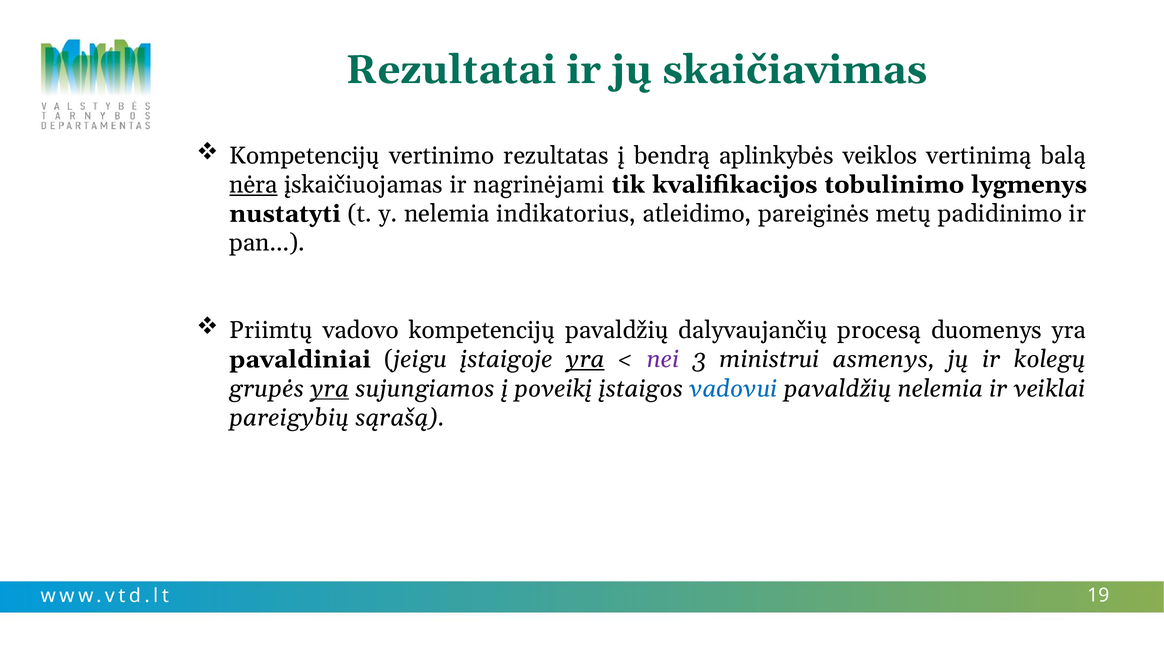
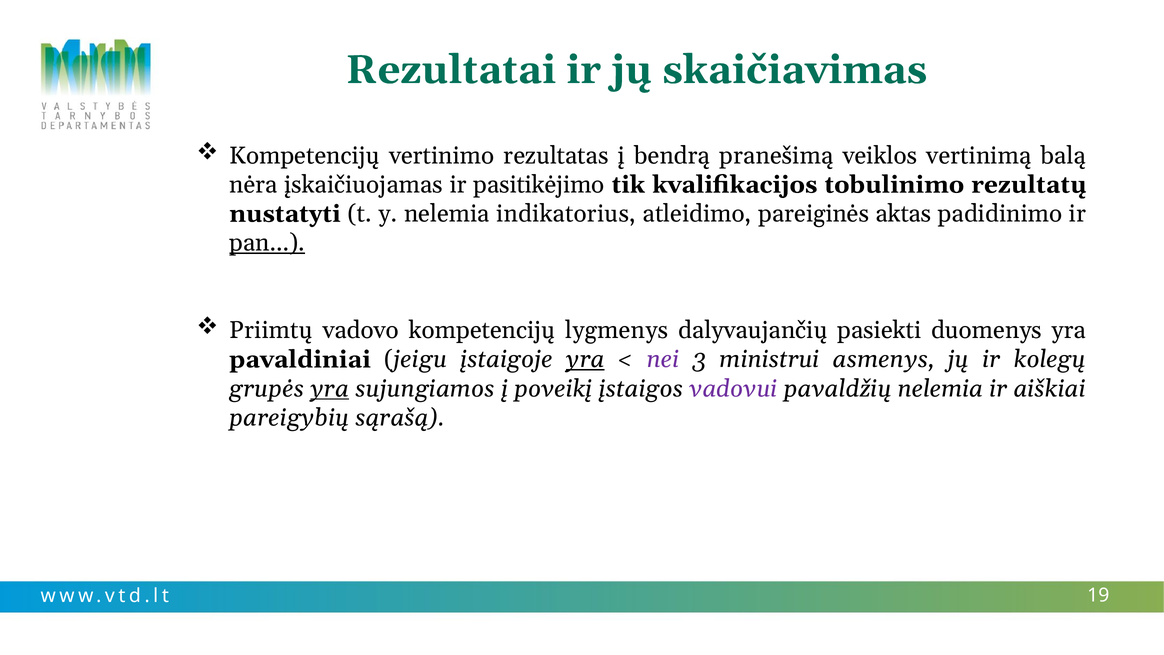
aplinkybės: aplinkybės -> pranešimą
nėra underline: present -> none
nagrinėjami: nagrinėjami -> pasitikėjimo
lygmenys: lygmenys -> rezultatų
metų: metų -> aktas
pan underline: none -> present
kompetencijų pavaldžių: pavaldžių -> lygmenys
procesą: procesą -> pasiekti
vadovui colour: blue -> purple
veiklai: veiklai -> aiškiai
